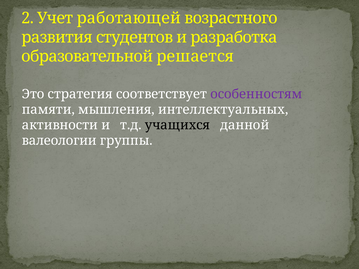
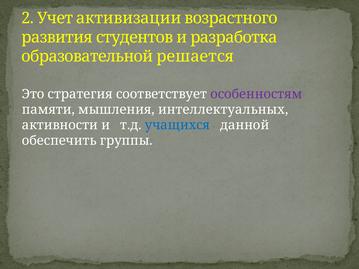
работающей: работающей -> активизации
учащихся colour: black -> blue
валеологии: валеологии -> обеспечить
